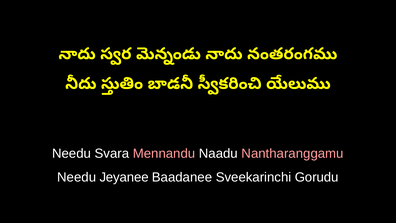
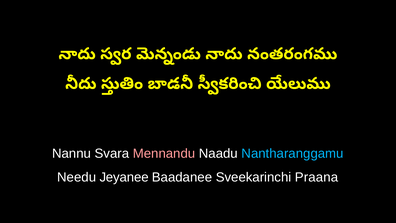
Needu at (72, 153): Needu -> Nannu
Nantharanggamu colour: pink -> light blue
Gorudu: Gorudu -> Praana
